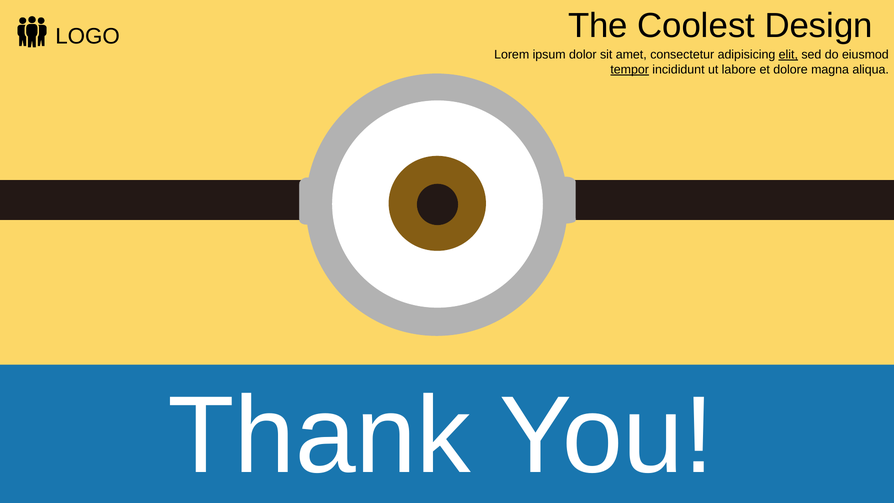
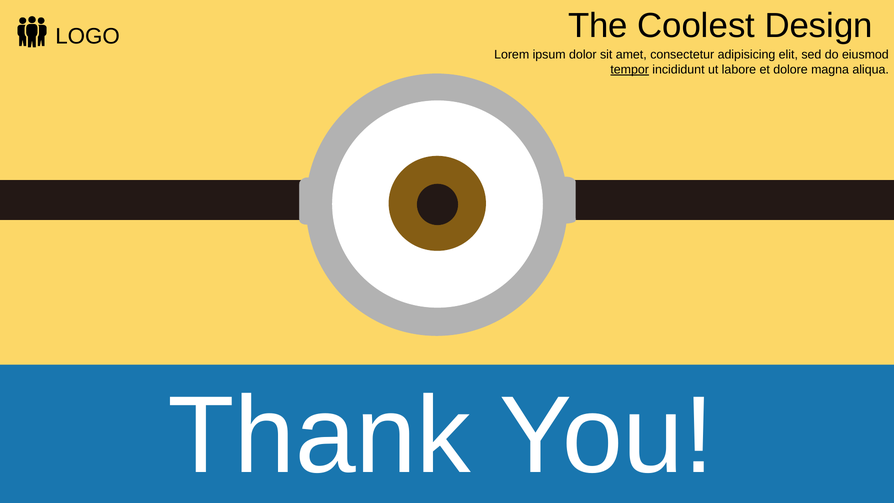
elit underline: present -> none
